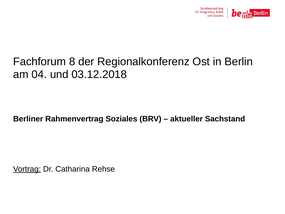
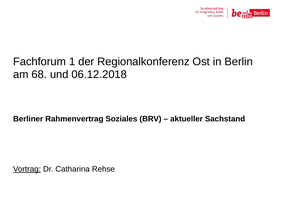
8: 8 -> 1
04: 04 -> 68
03.12.2018: 03.12.2018 -> 06.12.2018
